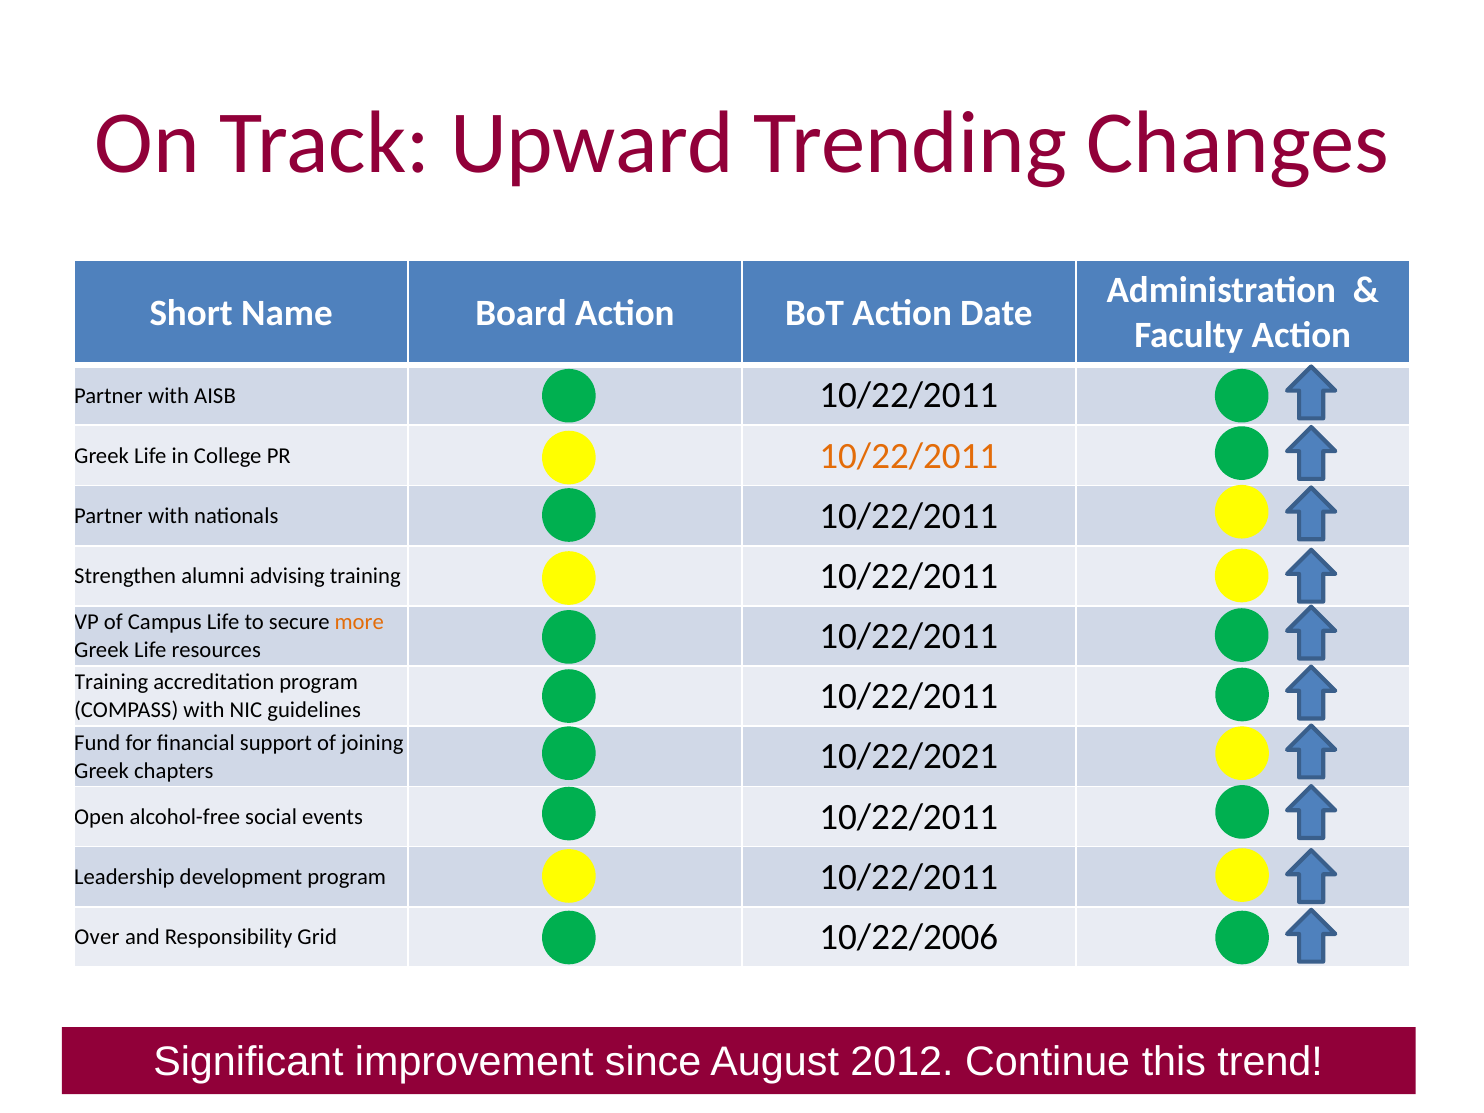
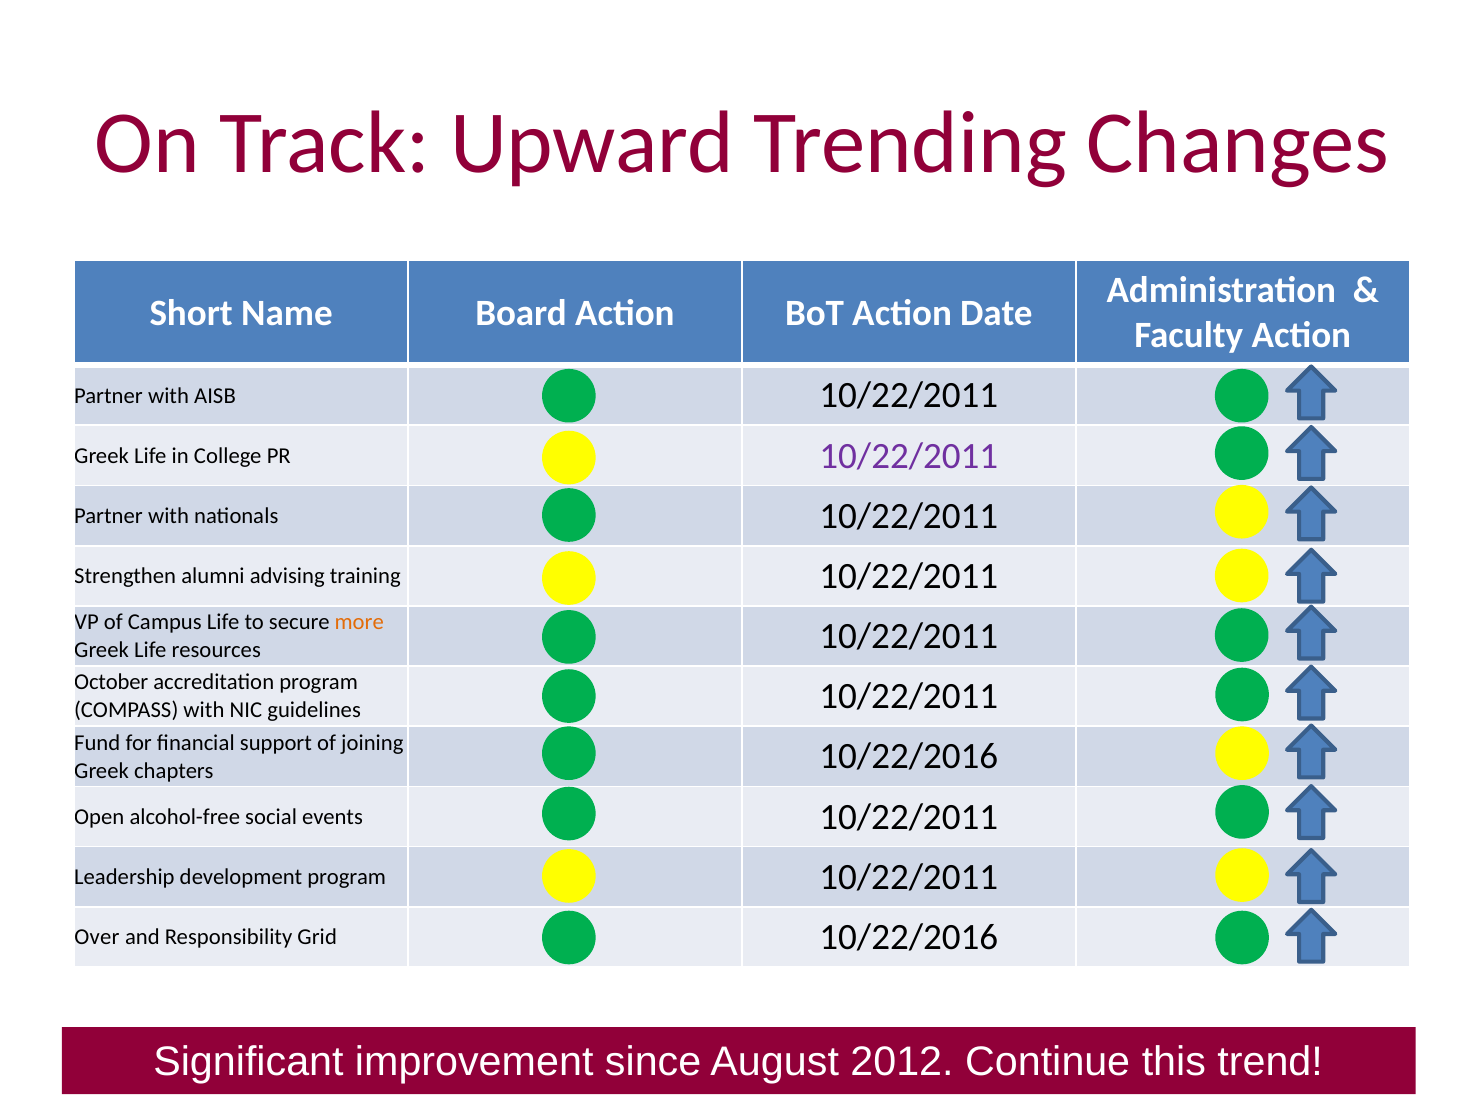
10/22/2011 at (909, 456) colour: orange -> purple
Training at (111, 682): Training -> October
chapters 10/22/2021: 10/22/2021 -> 10/22/2016
Grid 10/22/2006: 10/22/2006 -> 10/22/2016
